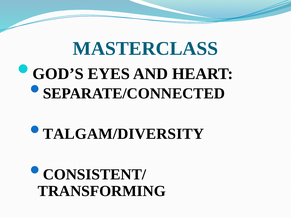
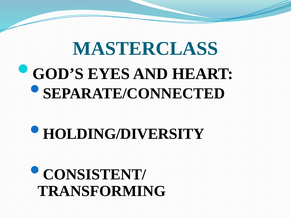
TALGAM/DIVERSITY: TALGAM/DIVERSITY -> HOLDING/DIVERSITY
